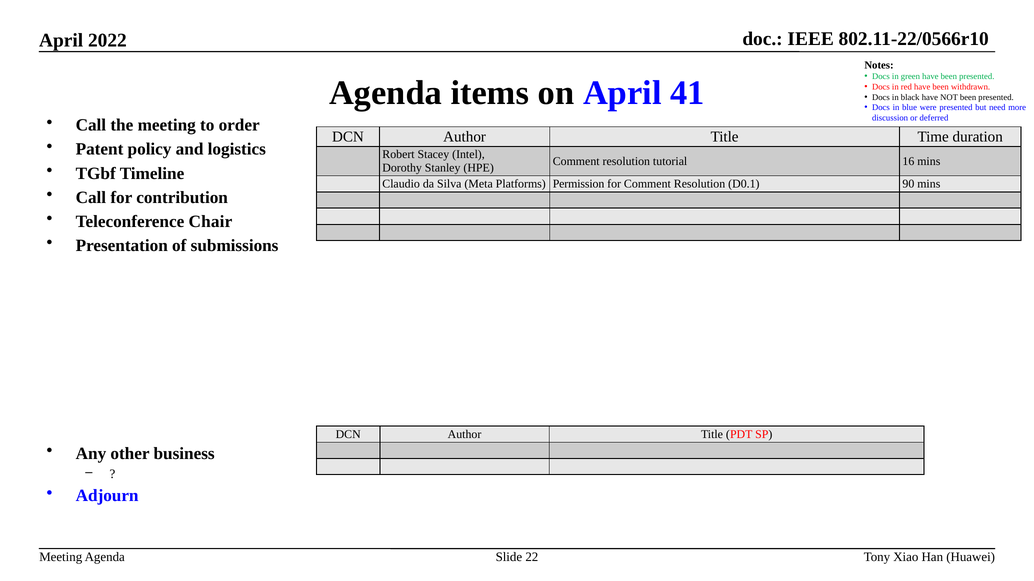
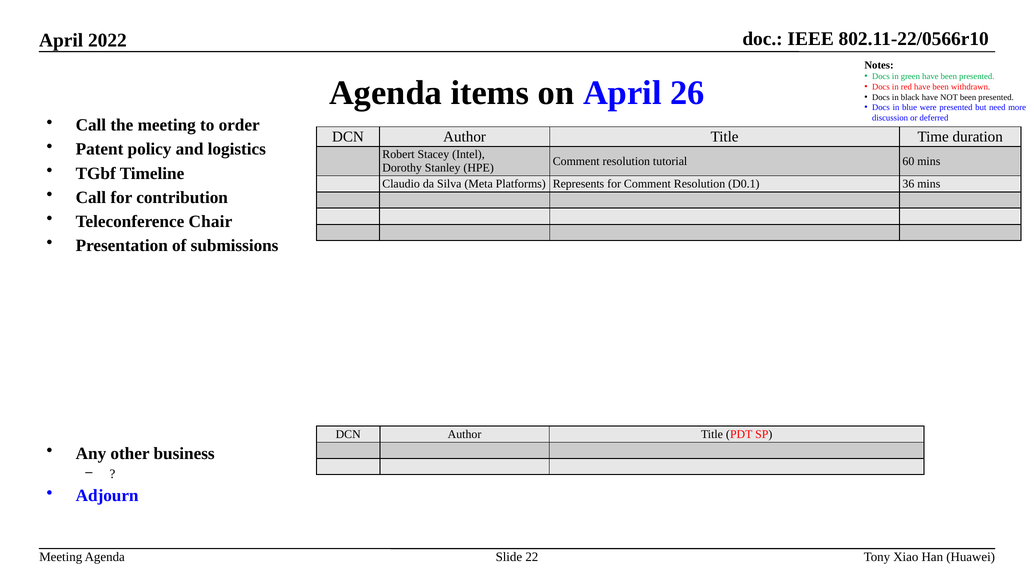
41: 41 -> 26
16: 16 -> 60
Permission: Permission -> Represents
90: 90 -> 36
